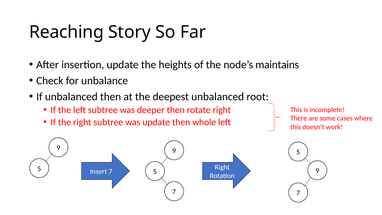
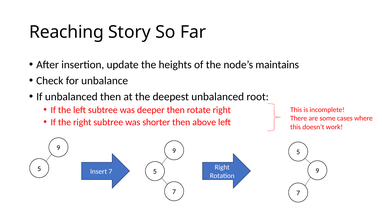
was update: update -> shorter
whole: whole -> above
